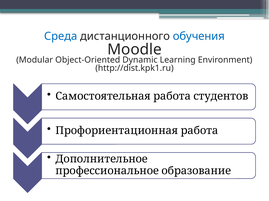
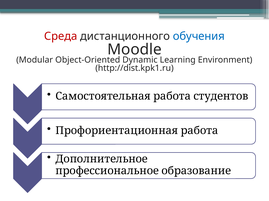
Среда colour: blue -> red
